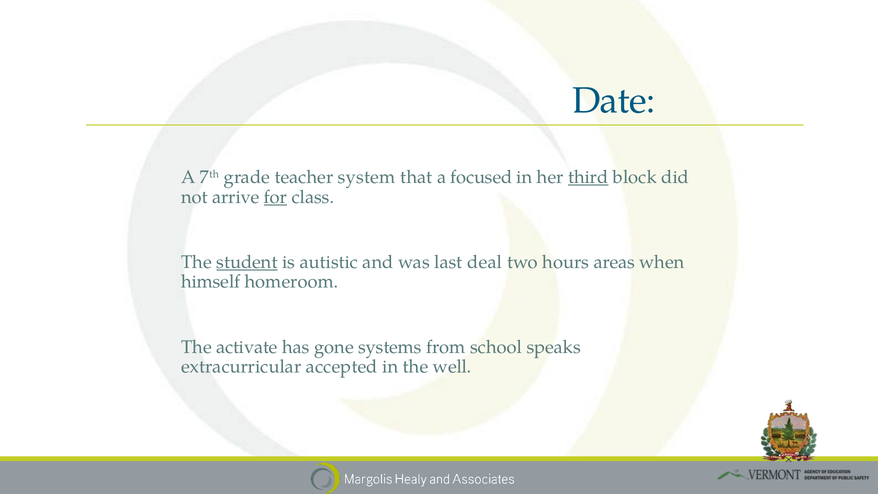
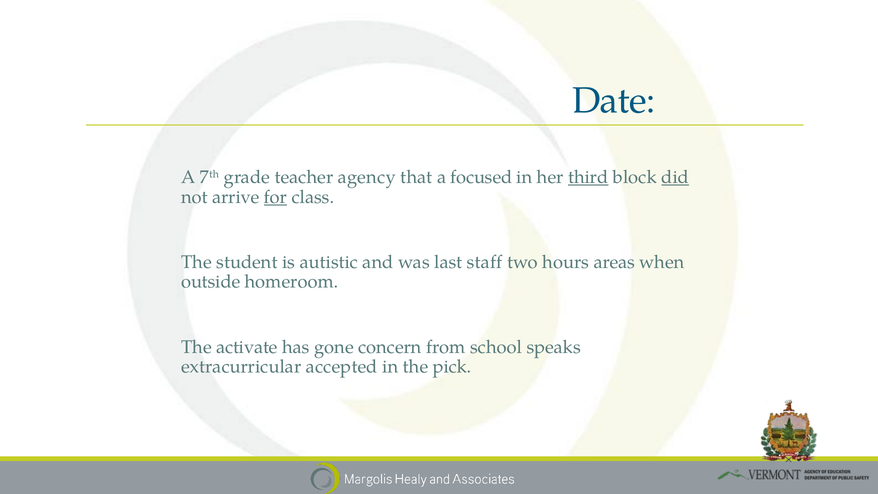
system: system -> agency
did underline: none -> present
student underline: present -> none
deal: deal -> staff
himself: himself -> outside
systems: systems -> concern
well: well -> pick
